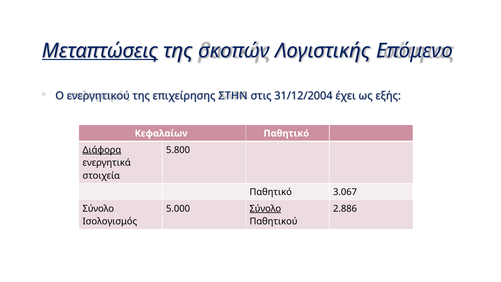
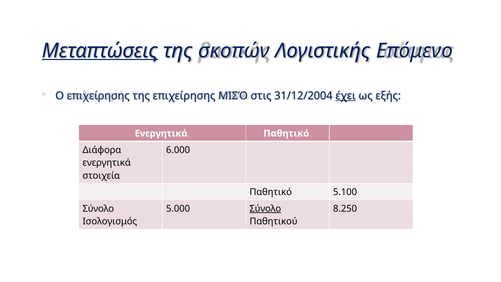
Ο ενεργητικού: ενεργητικού -> επιχείρησης
ΣΤΗΝ: ΣΤΗΝ -> ΜΙΣΌ
έχει underline: none -> present
Κεφαλαίων at (161, 133): Κεφαλαίων -> Ενεργητικά
Διάφορα underline: present -> none
5.800: 5.800 -> 6.000
3.067: 3.067 -> 5.100
2.886: 2.886 -> 8.250
